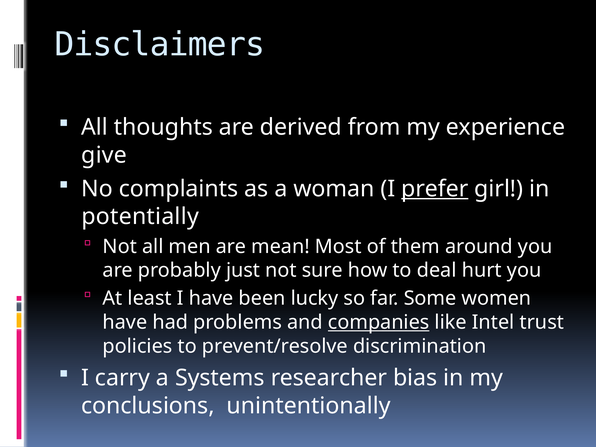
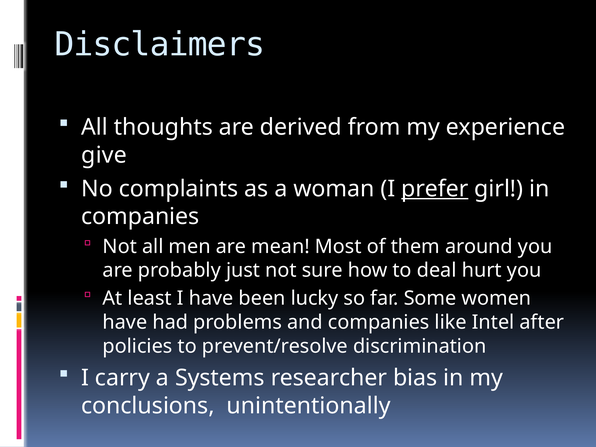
potentially at (140, 217): potentially -> companies
companies at (379, 322) underline: present -> none
trust: trust -> after
